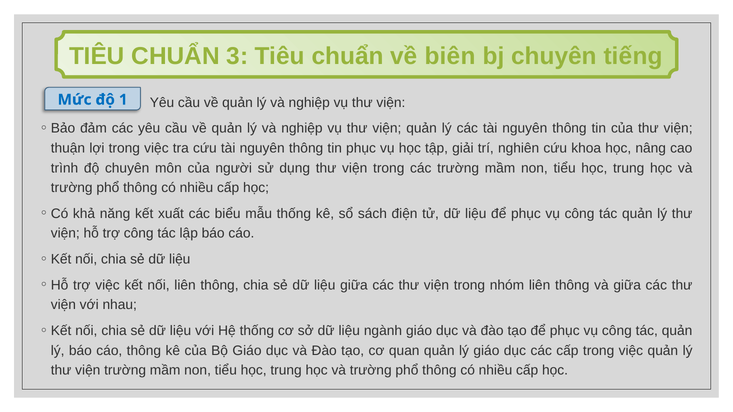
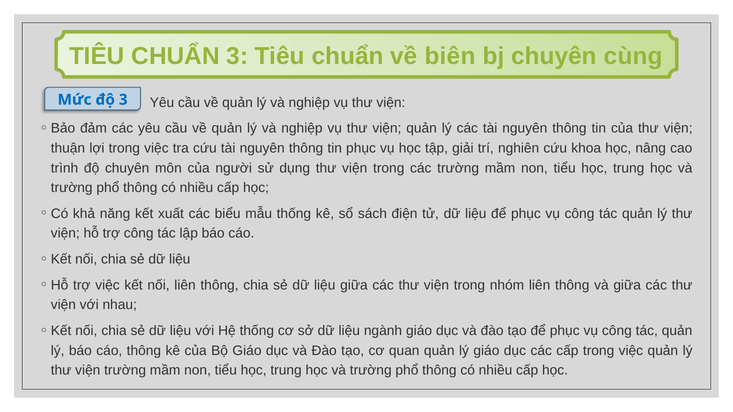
tiếng: tiếng -> cùng
độ 1: 1 -> 3
